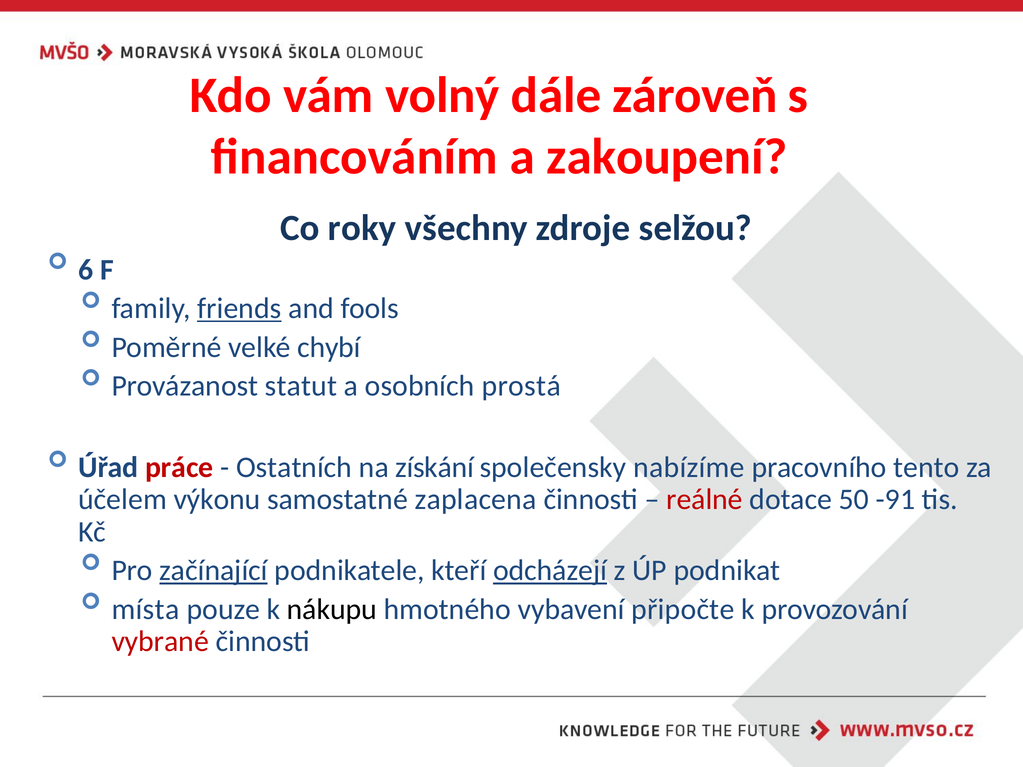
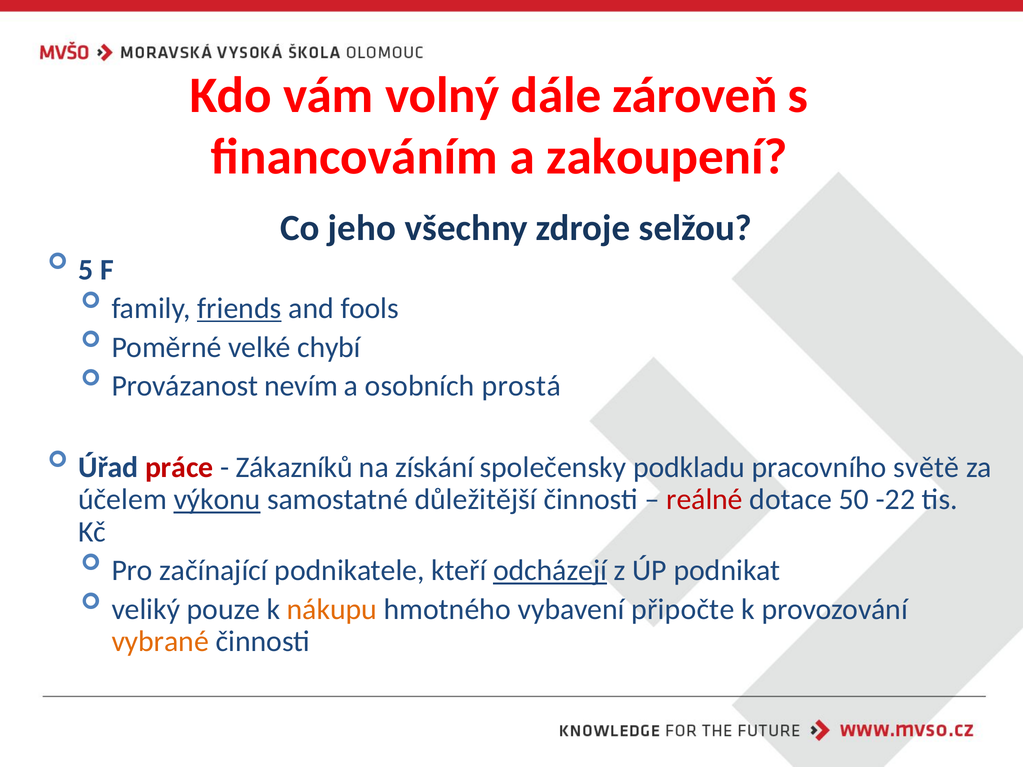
roky: roky -> jeho
6: 6 -> 5
statut: statut -> nevím
Ostatních: Ostatních -> Zákazníků
nabízíme: nabízíme -> podkladu
tento: tento -> světě
výkonu underline: none -> present
zaplacena: zaplacena -> důležitější
-91: -91 -> -22
začínající underline: present -> none
místa: místa -> veliký
nákupu colour: black -> orange
vybrané colour: red -> orange
